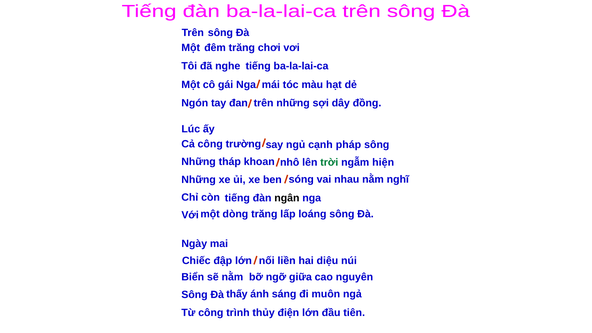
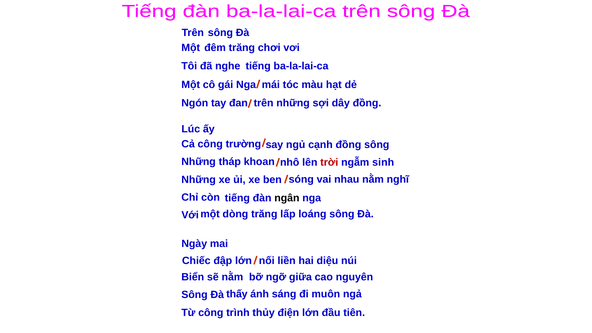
cạnh pháp: pháp -> đồng
trời colour: green -> red
hiện: hiện -> sinh
